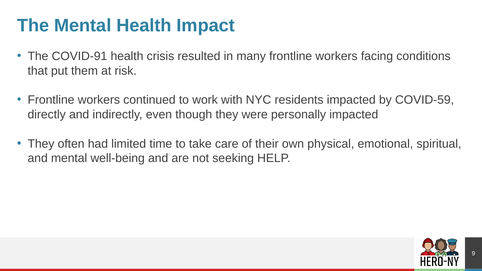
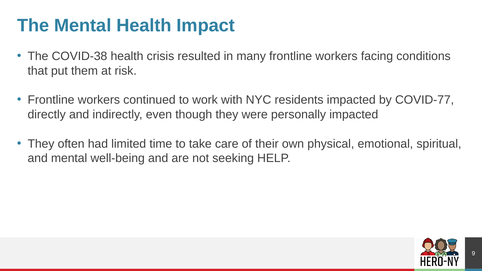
COVID-91: COVID-91 -> COVID-38
COVID-59: COVID-59 -> COVID-77
